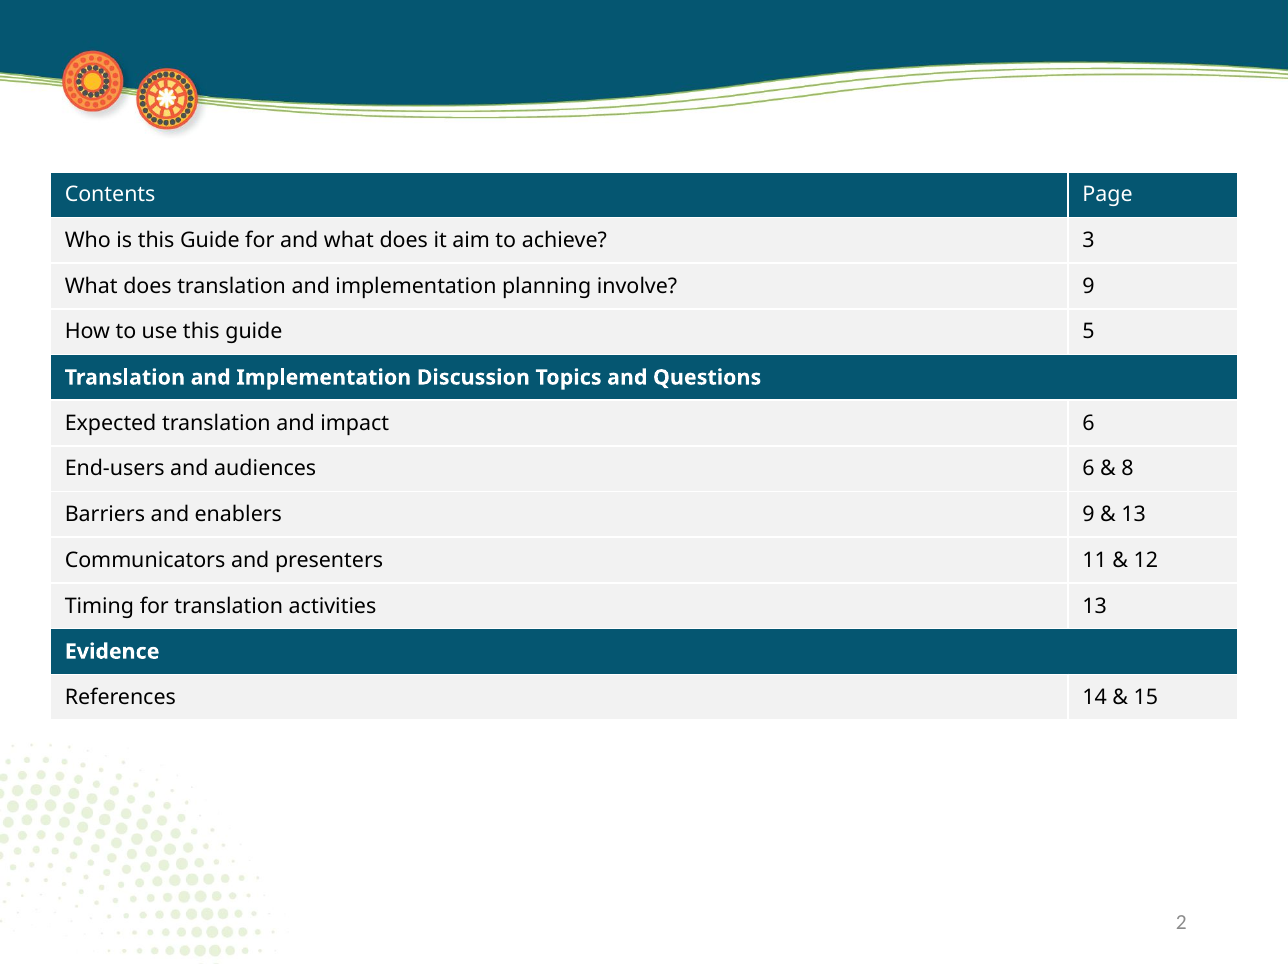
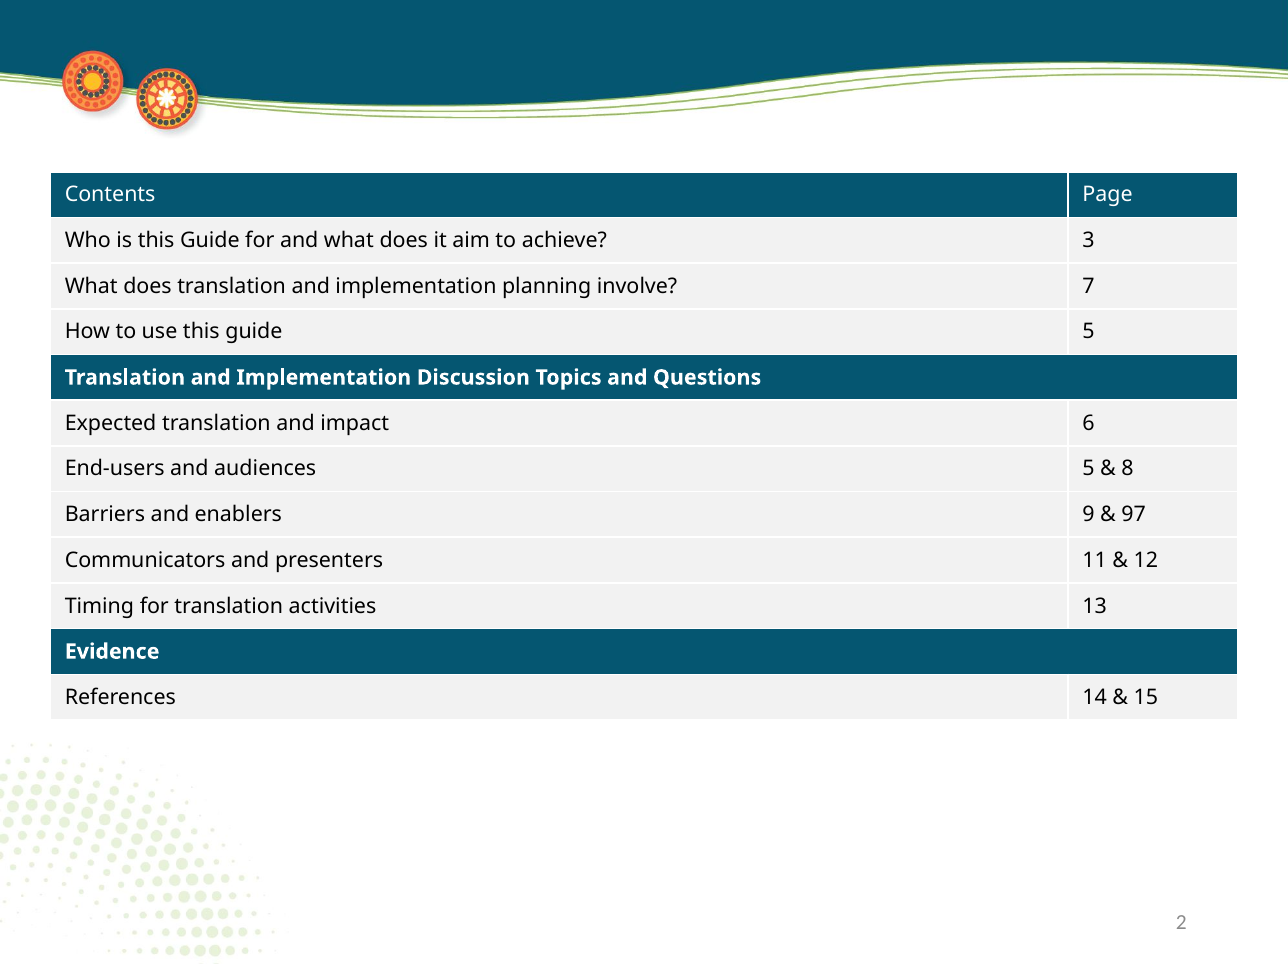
involve 9: 9 -> 7
audiences 6: 6 -> 5
13 at (1134, 515): 13 -> 97
